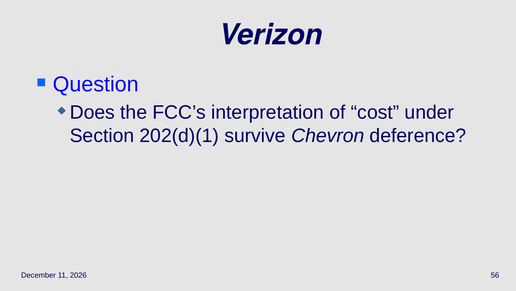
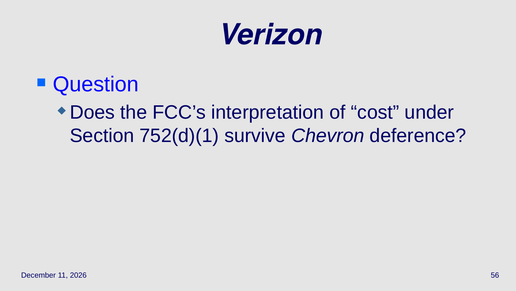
202(d)(1: 202(d)(1 -> 752(d)(1
